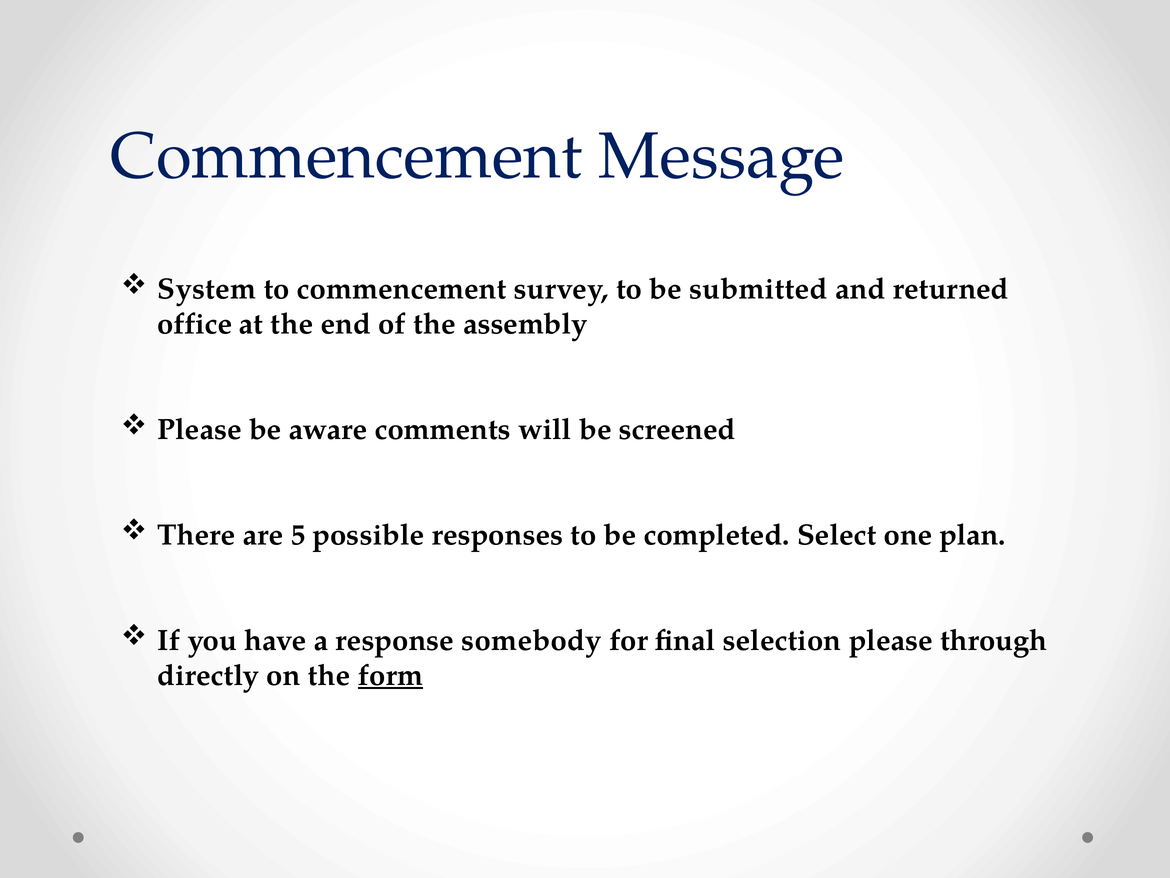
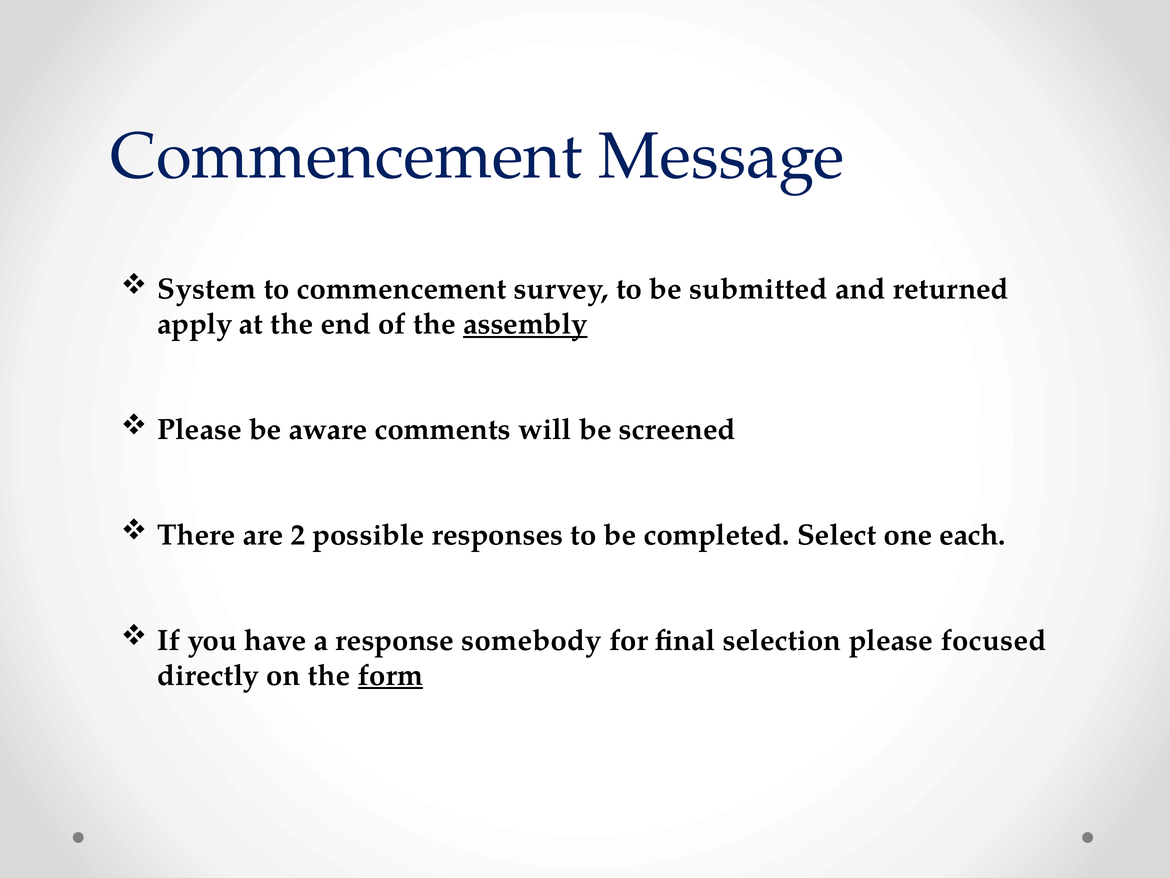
office: office -> apply
assembly underline: none -> present
5: 5 -> 2
plan: plan -> each
through: through -> focused
